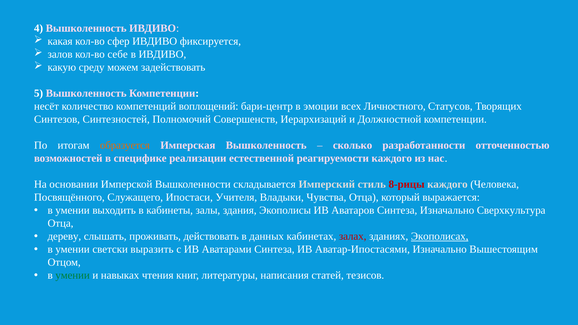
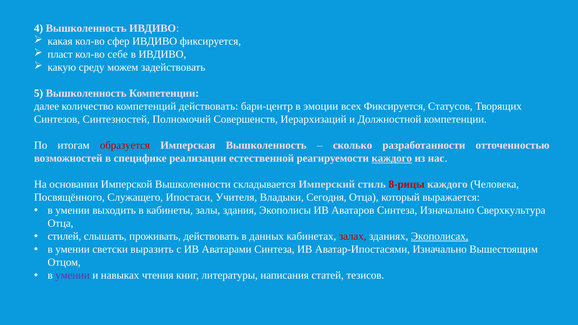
залов: залов -> пласт
несёт: несёт -> далее
компетенций воплощений: воплощений -> действовать
всех Личностного: Личностного -> Фиксируется
образуется colour: orange -> red
каждого at (392, 158) underline: none -> present
Чувства: Чувства -> Сегодня
дереву: дереву -> стилей
умении at (73, 275) colour: green -> purple
